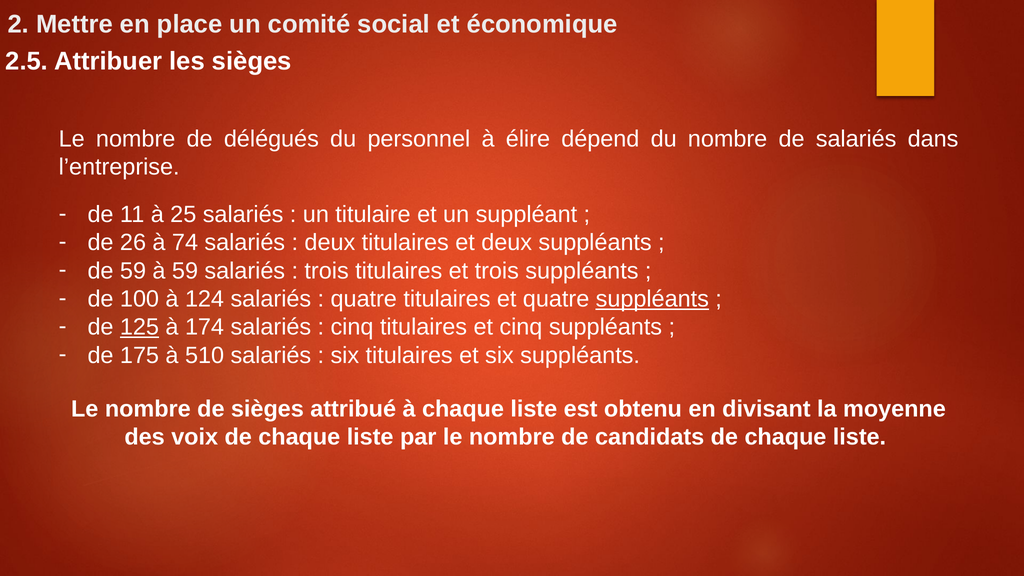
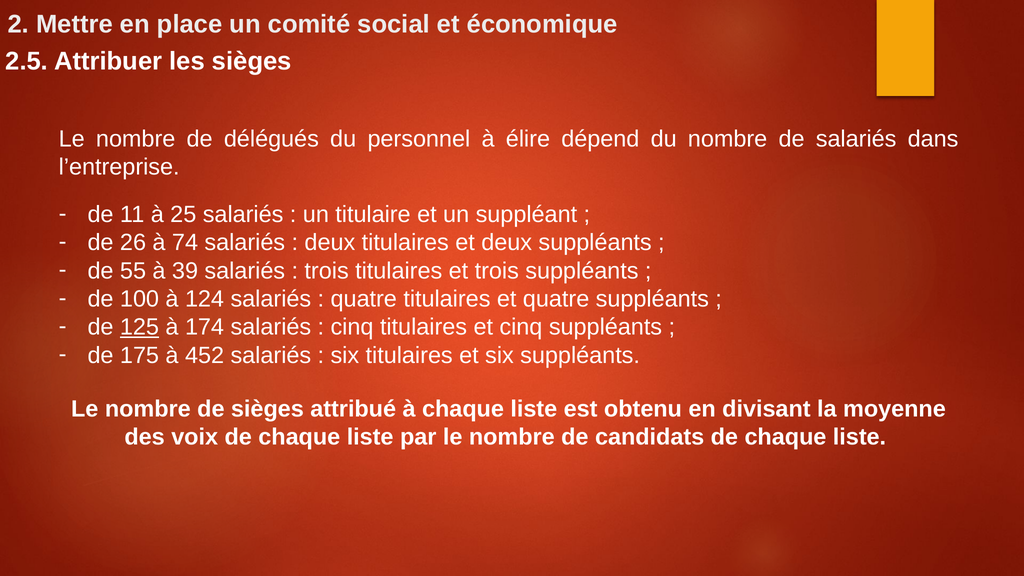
de 59: 59 -> 55
à 59: 59 -> 39
suppléants at (652, 299) underline: present -> none
510: 510 -> 452
